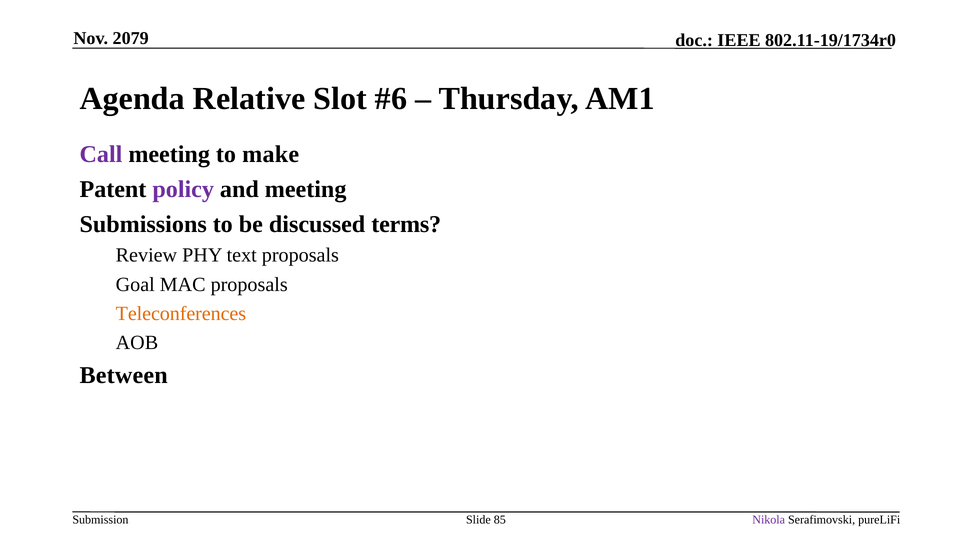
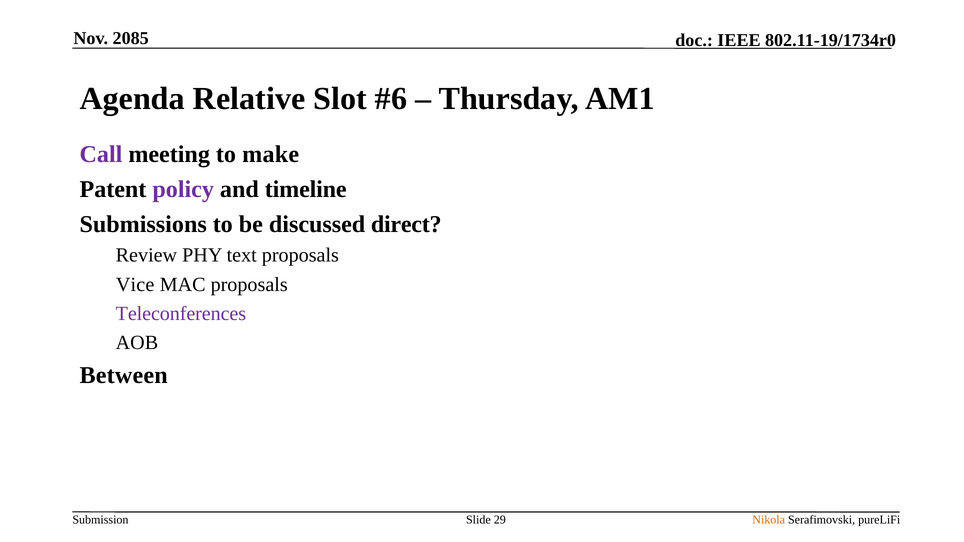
2079: 2079 -> 2085
and meeting: meeting -> timeline
terms: terms -> direct
Goal: Goal -> Vice
Teleconferences colour: orange -> purple
85: 85 -> 29
Nikola colour: purple -> orange
